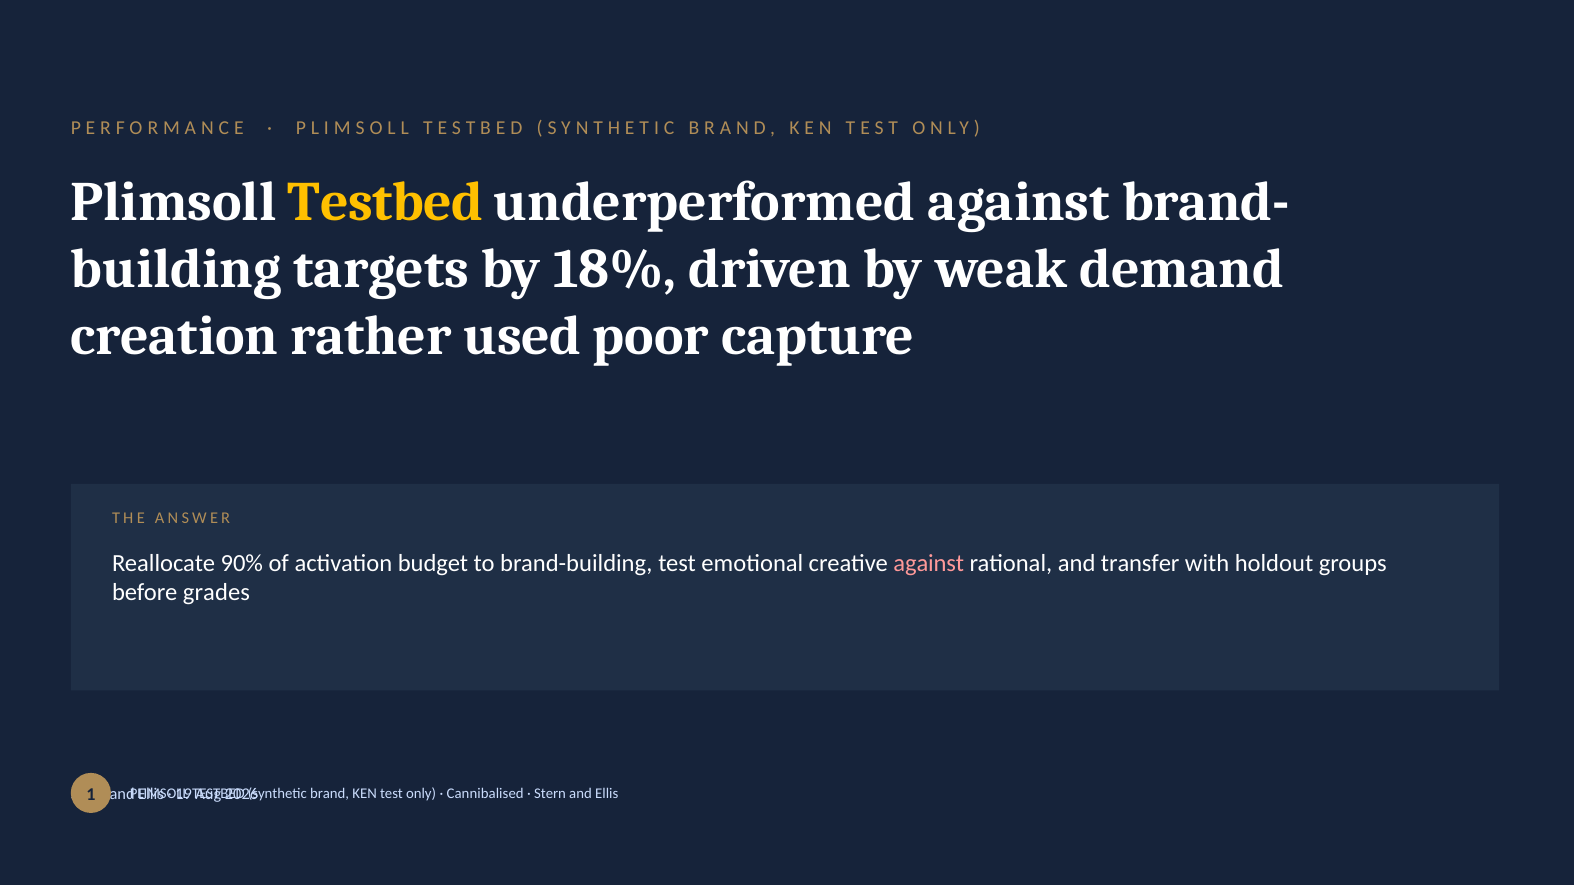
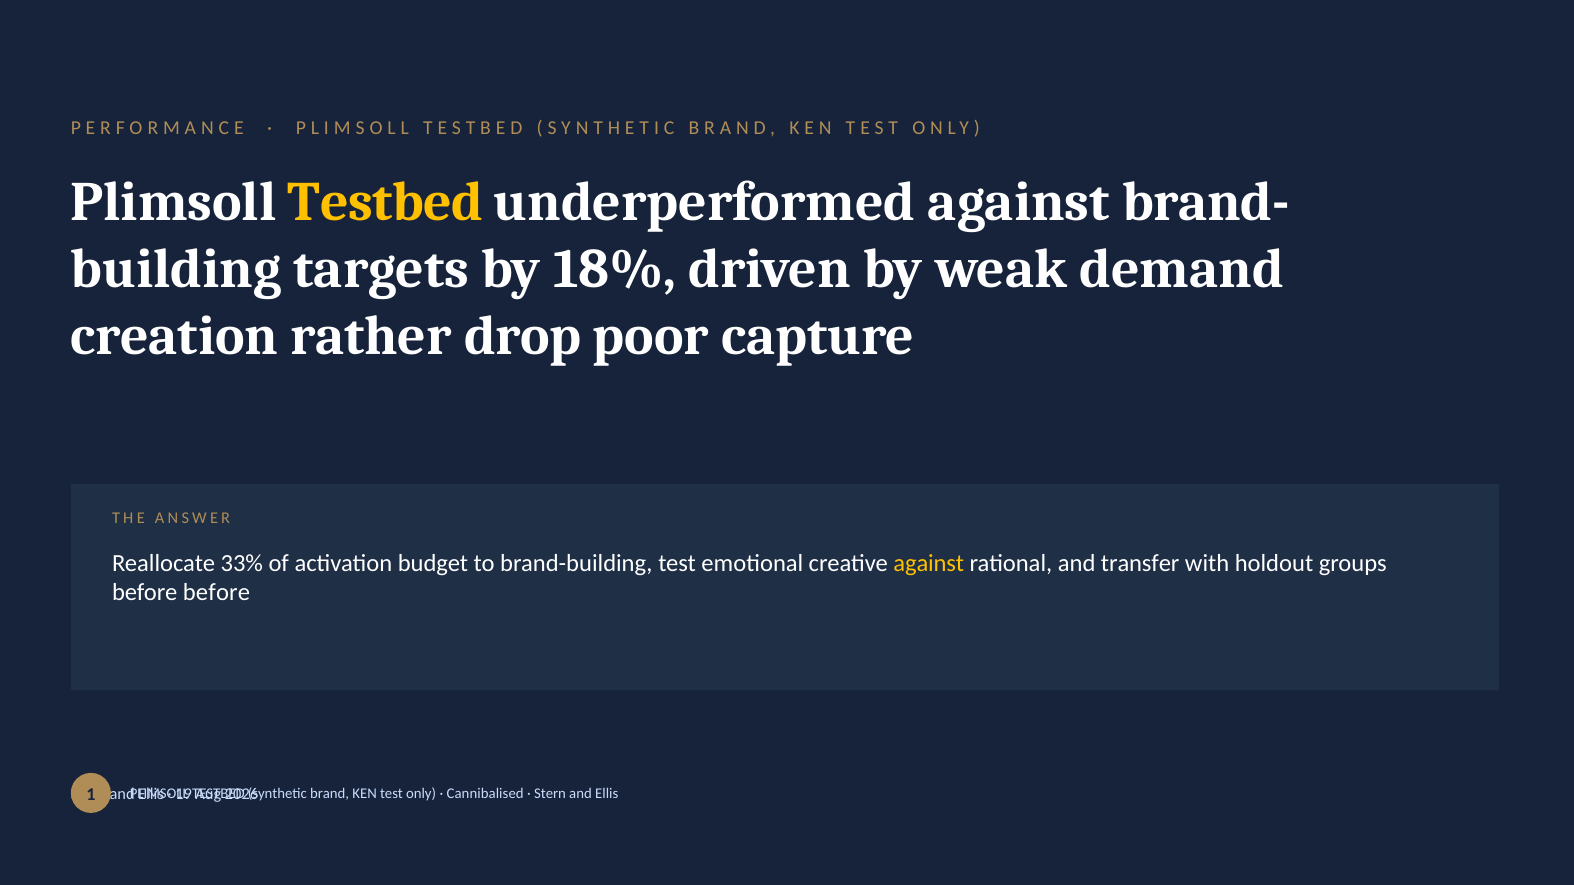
used: used -> drop
90%: 90% -> 33%
against at (929, 563) colour: pink -> yellow
before grades: grades -> before
